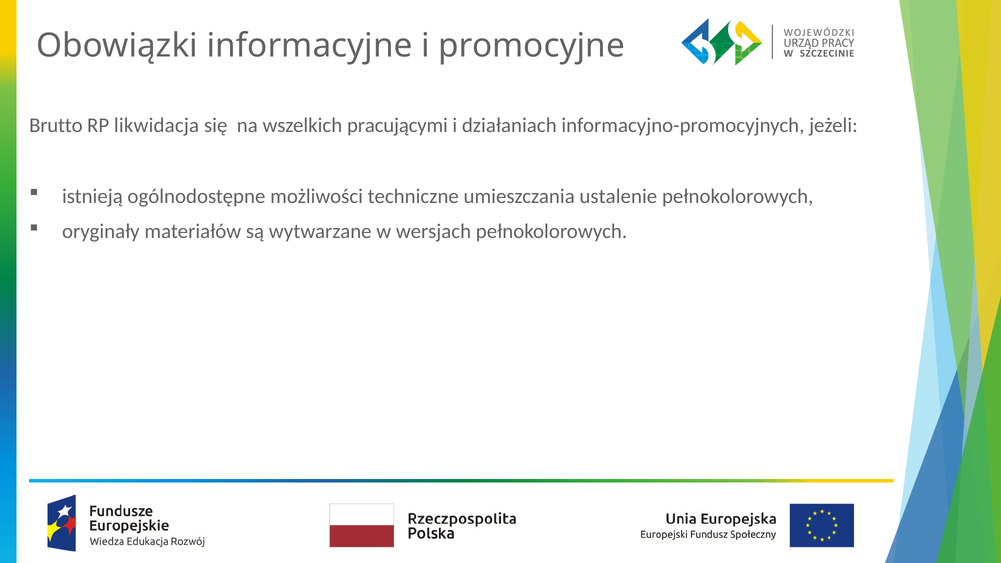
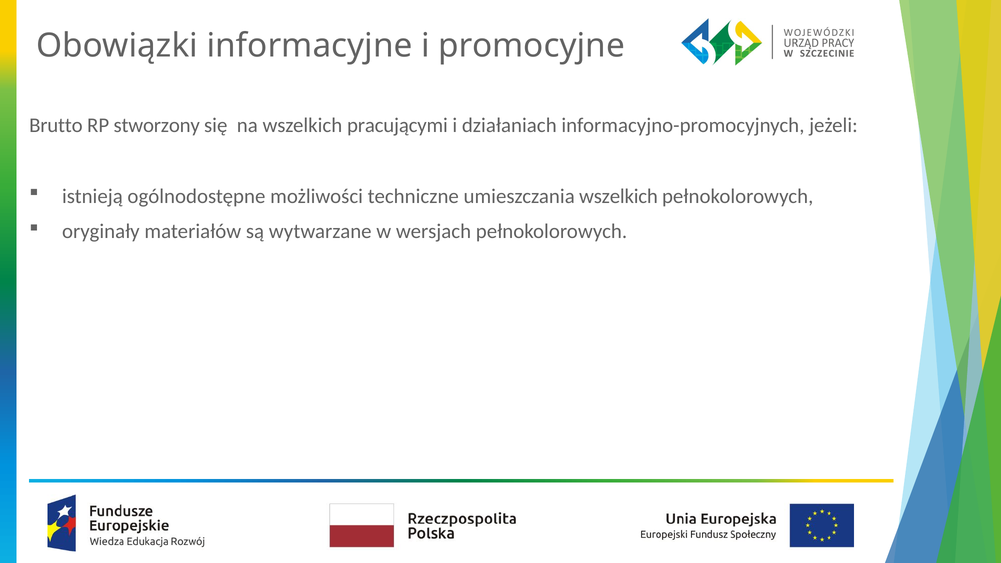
likwidacja: likwidacja -> stworzony
umieszczania ustalenie: ustalenie -> wszelkich
